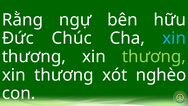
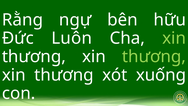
Chúc: Chúc -> Luôn
xin at (174, 38) colour: light blue -> light green
nghèo: nghèo -> xuống
